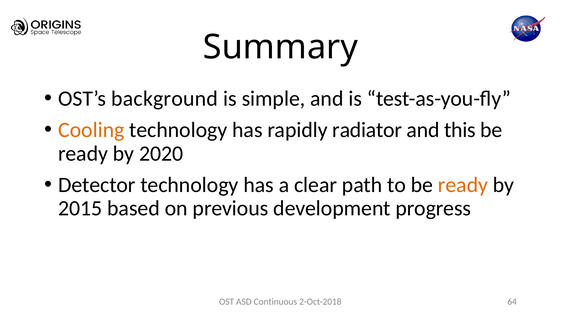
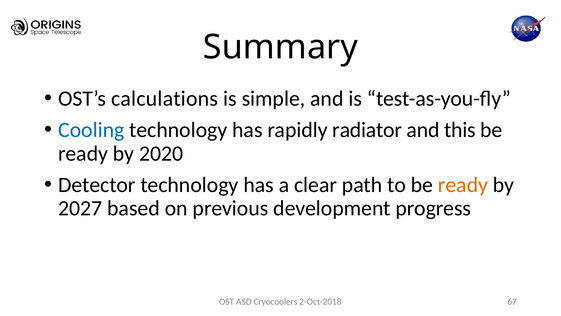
background: background -> calculations
Cooling colour: orange -> blue
2015: 2015 -> 2027
Continuous: Continuous -> Cryocoolers
64: 64 -> 67
